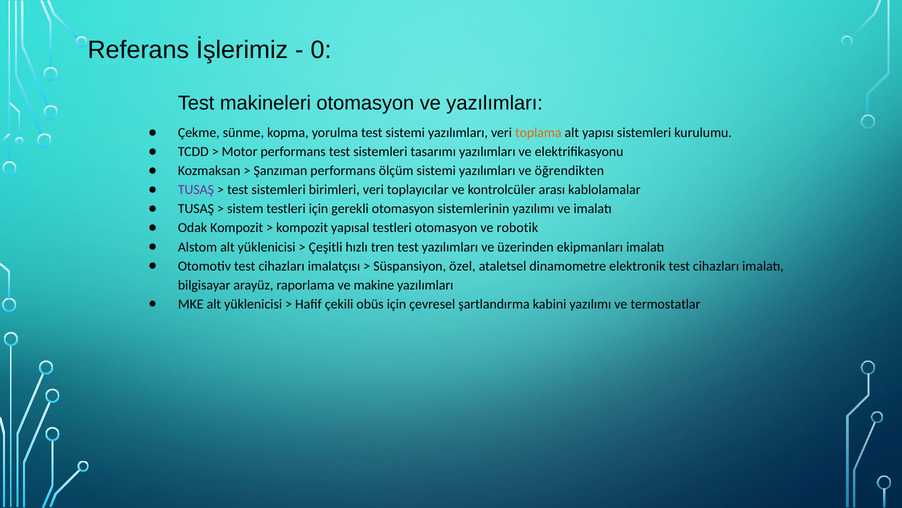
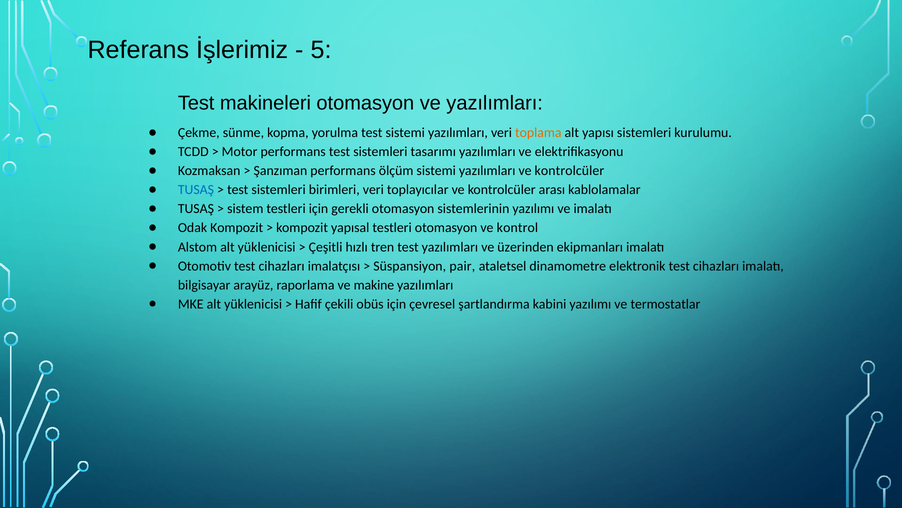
0: 0 -> 5
yazılımları ve öğrendikten: öğrendikten -> kontrolcüler
TUSAŞ at (196, 190) colour: purple -> blue
robotik: robotik -> kontrol
özel: özel -> pair
